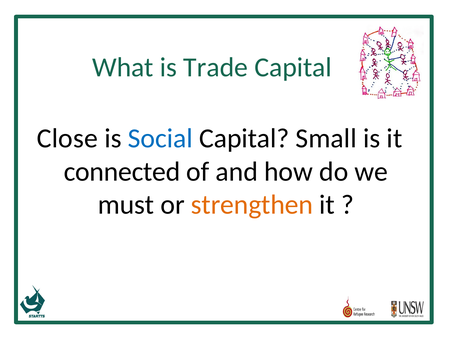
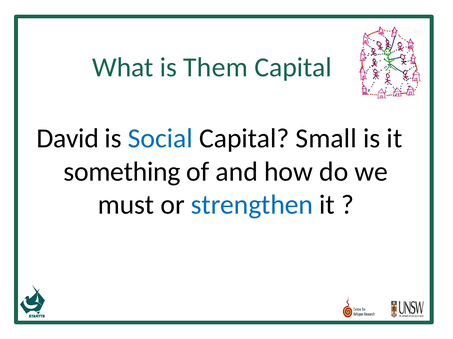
Trade: Trade -> Them
Close: Close -> David
connected: connected -> something
strengthen colour: orange -> blue
